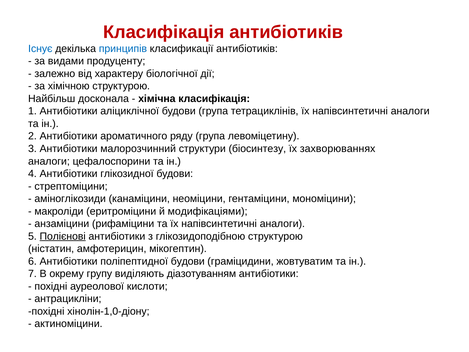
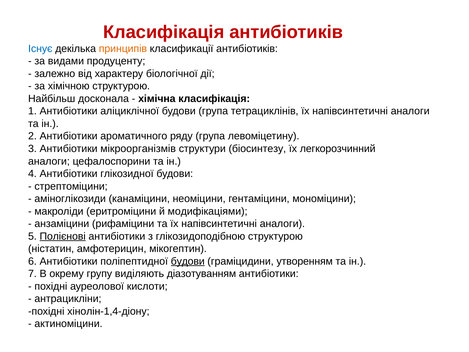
принципів colour: blue -> orange
малорозчинний: малорозчинний -> мікроорганізмів
захворюваннях: захворюваннях -> легкорозчинний
будови at (188, 261) underline: none -> present
жовтуватим: жовтуватим -> утворенням
хінолін-1,0-діону: хінолін-1,0-діону -> хінолін-1,4-діону
